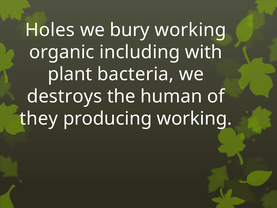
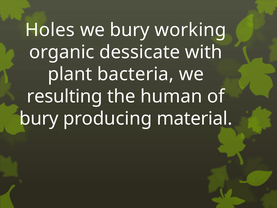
including: including -> dessicate
destroys: destroys -> resulting
they at (39, 119): they -> bury
producing working: working -> material
